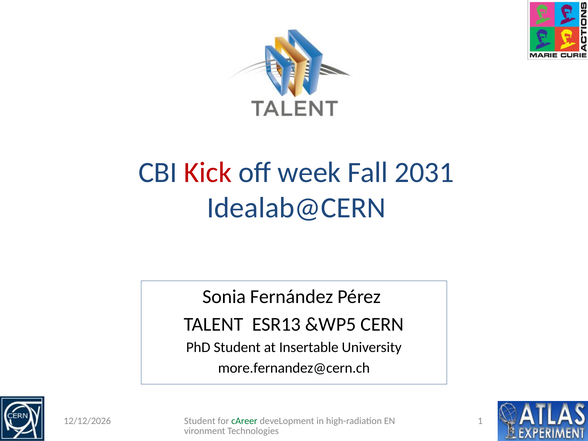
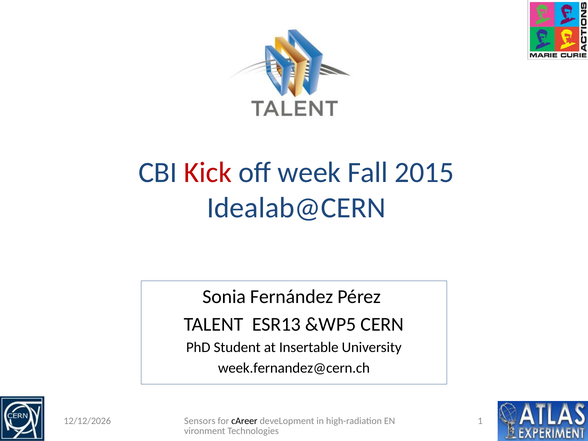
2031: 2031 -> 2015
more.fernandez@cern.ch: more.fernandez@cern.ch -> week.fernandez@cern.ch
Student at (200, 421): Student -> Sensors
cAreer colour: green -> black
